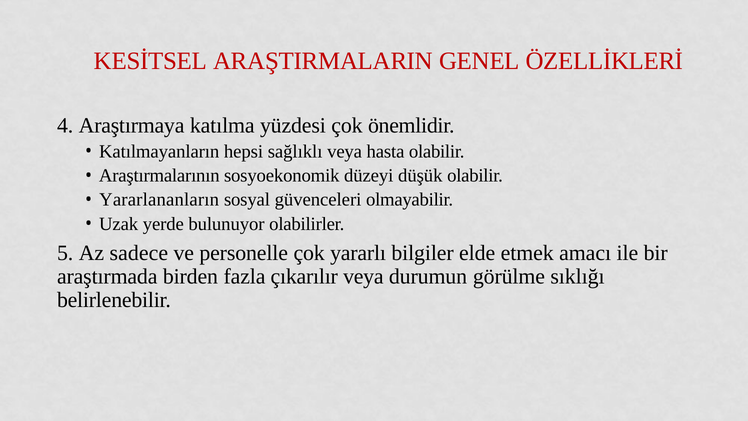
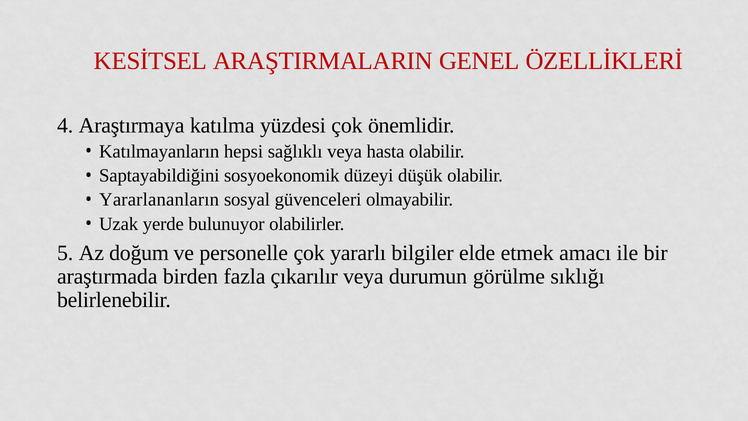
Araştırmalarının: Araştırmalarının -> Saptayabildiğini
sadece: sadece -> doğum
